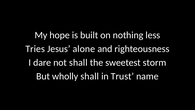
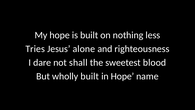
storm: storm -> blood
wholly shall: shall -> built
in Trust: Trust -> Hope
